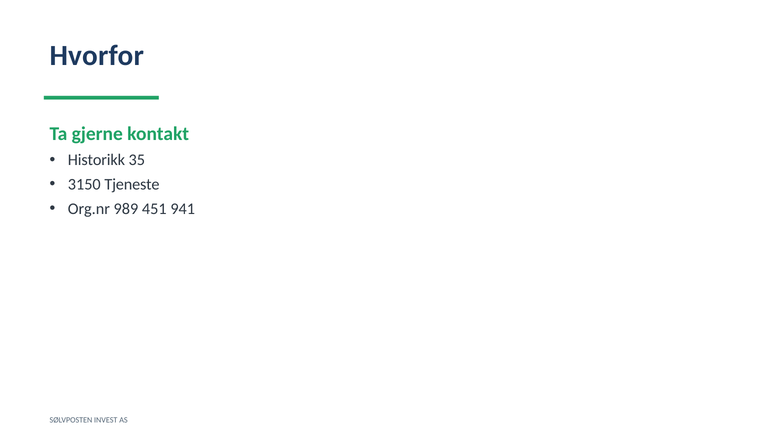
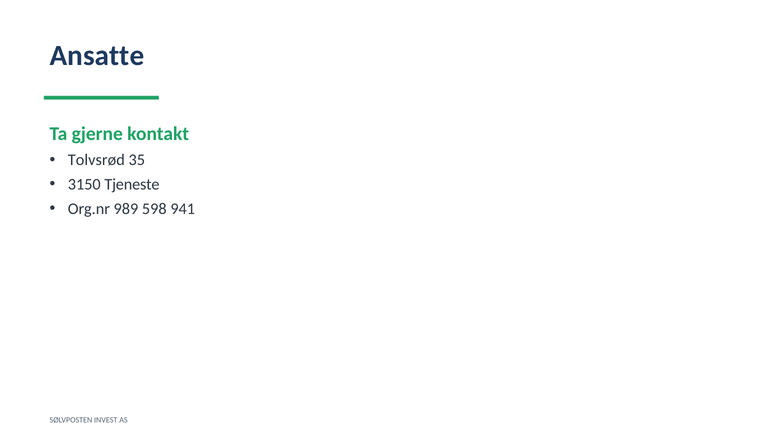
Hvorfor: Hvorfor -> Ansatte
Historikk: Historikk -> Tolvsrød
451: 451 -> 598
